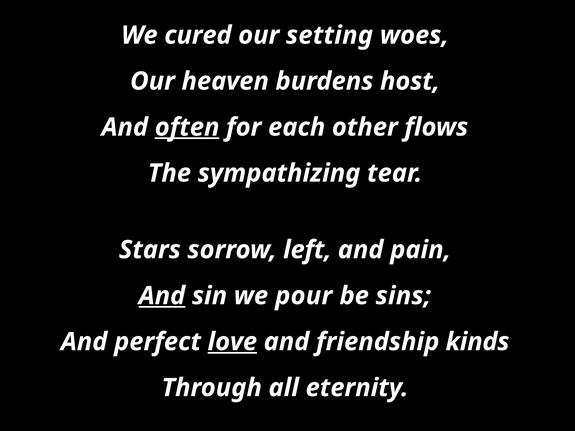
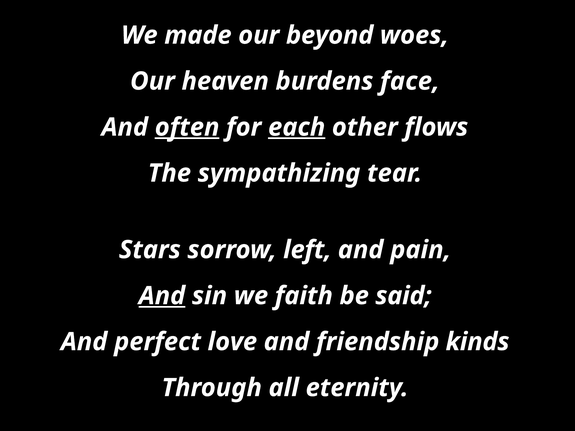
cured: cured -> made
setting: setting -> beyond
host: host -> face
each underline: none -> present
pour: pour -> faith
sins: sins -> said
love underline: present -> none
